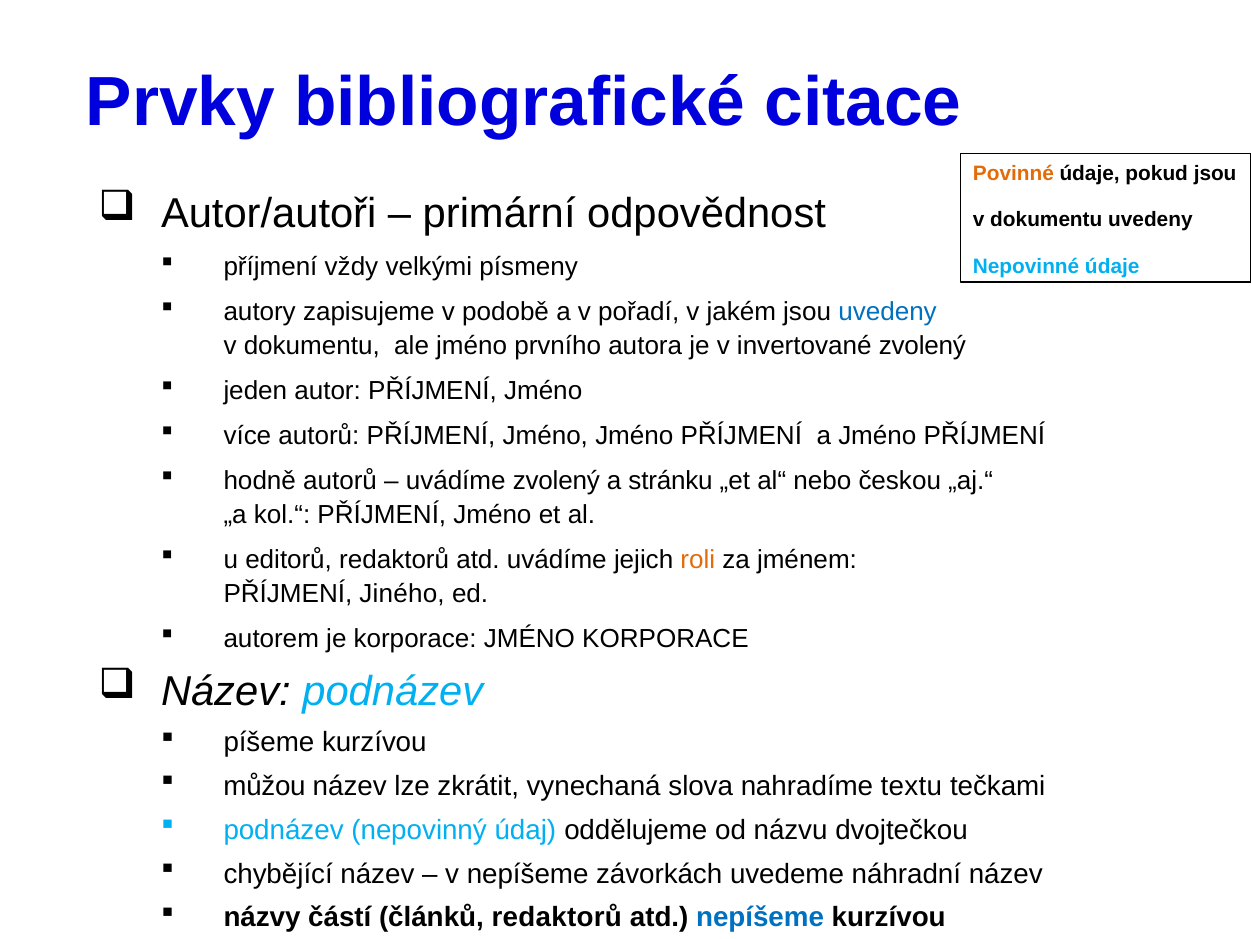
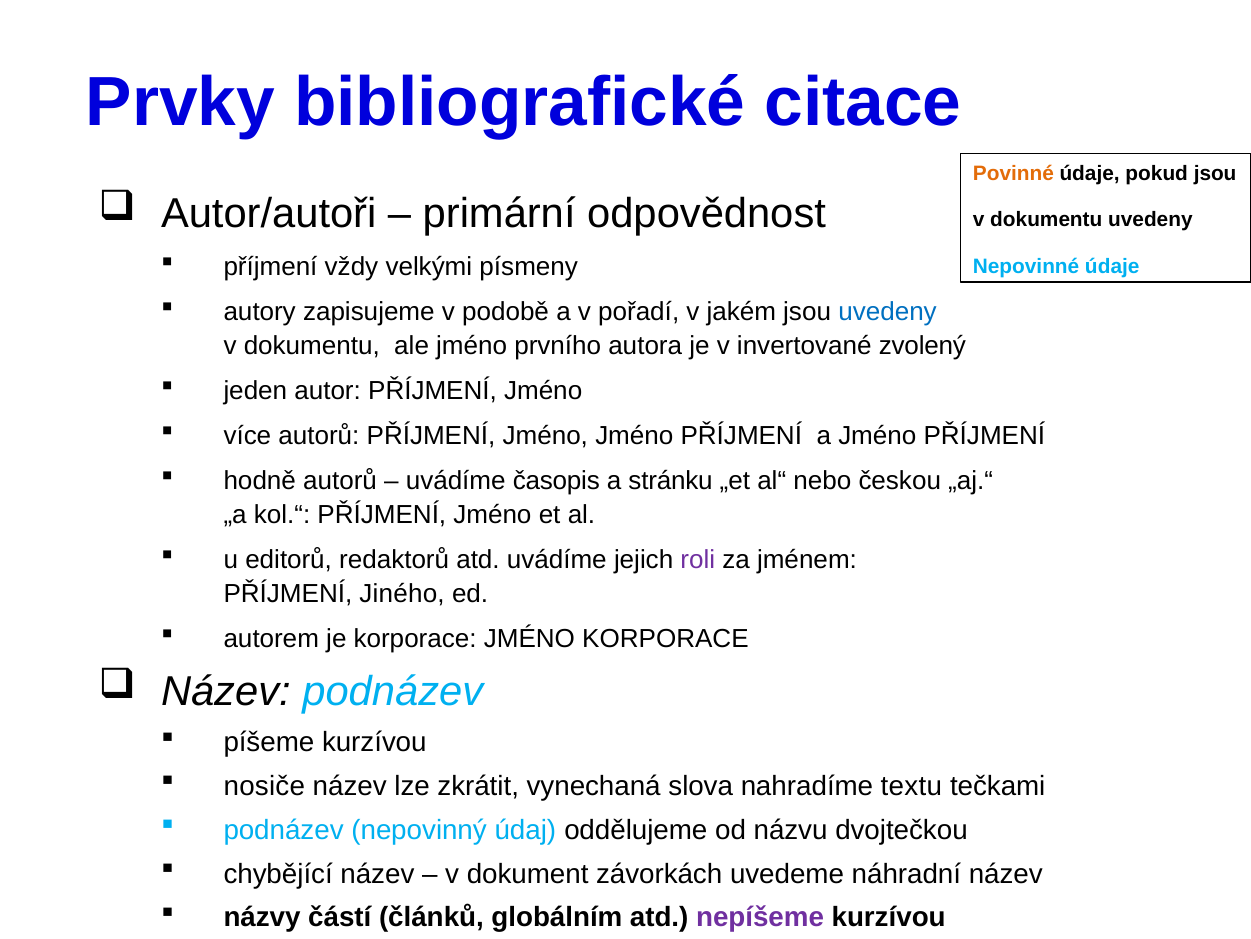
uvádíme zvolený: zvolený -> časopis
roli colour: orange -> purple
můžou: můžou -> nosiče
v nepíšeme: nepíšeme -> dokument
článků redaktorů: redaktorů -> globálním
nepíšeme at (760, 917) colour: blue -> purple
